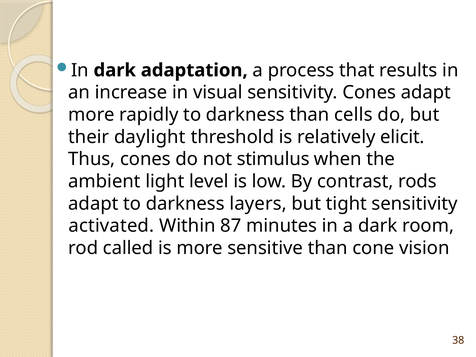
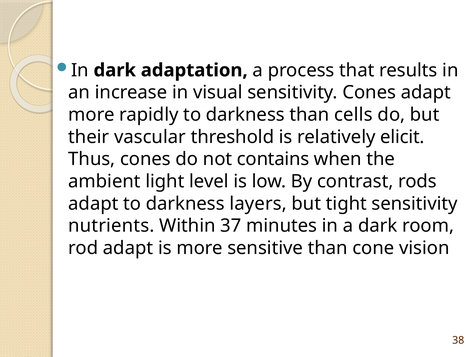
daylight: daylight -> vascular
stimulus: stimulus -> contains
activated: activated -> nutrients
87: 87 -> 37
rod called: called -> adapt
